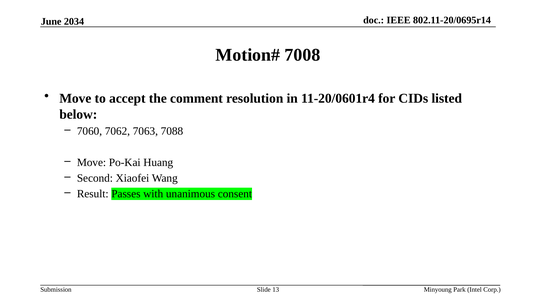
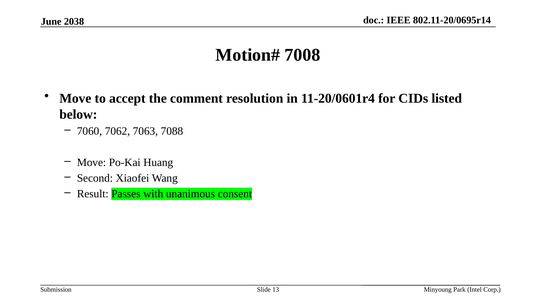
2034: 2034 -> 2038
